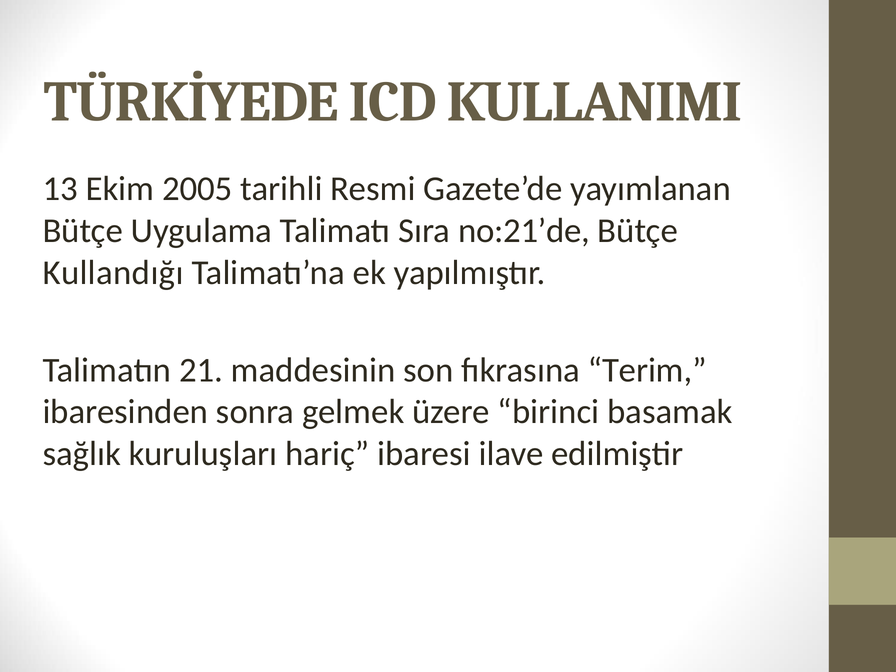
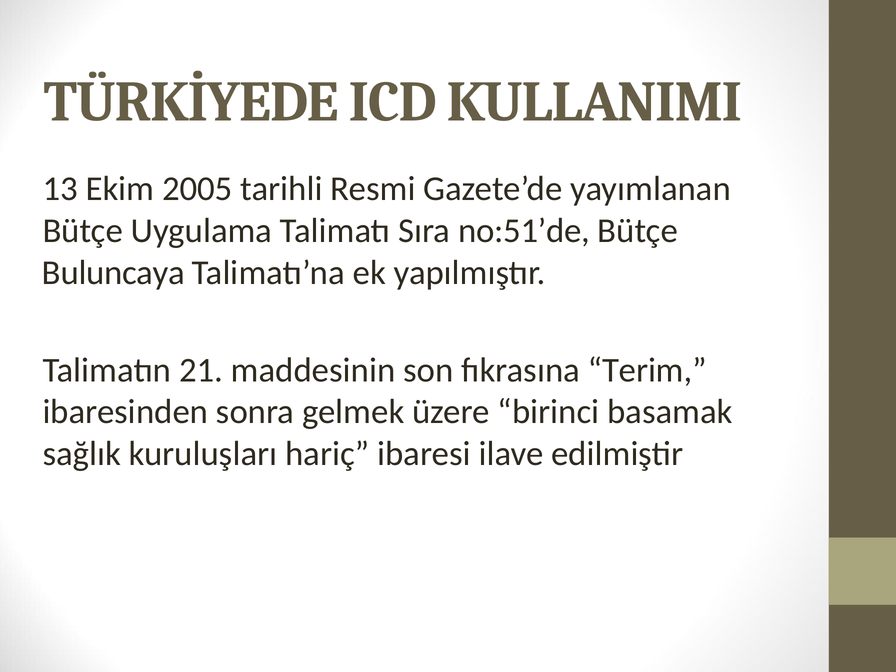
no:21’de: no:21’de -> no:51’de
Kullandığı: Kullandığı -> Buluncaya
